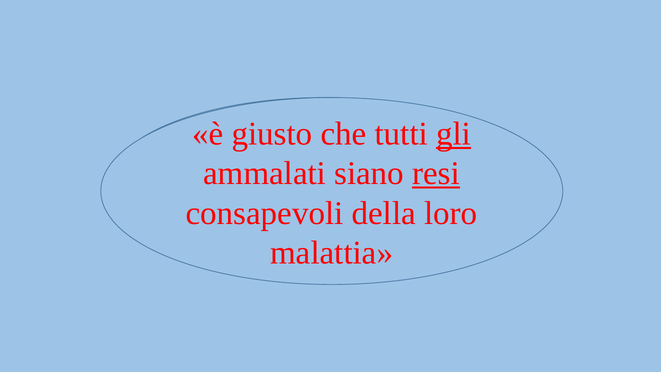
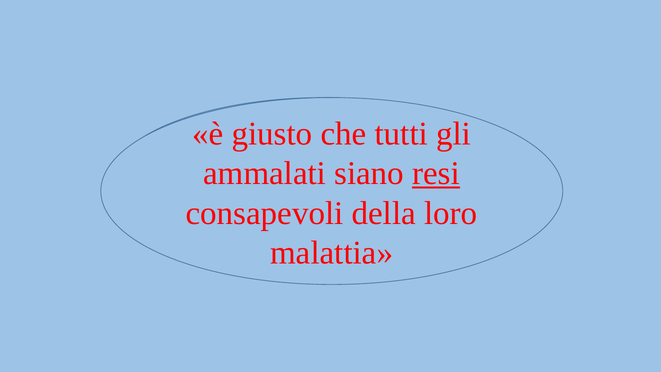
gli underline: present -> none
